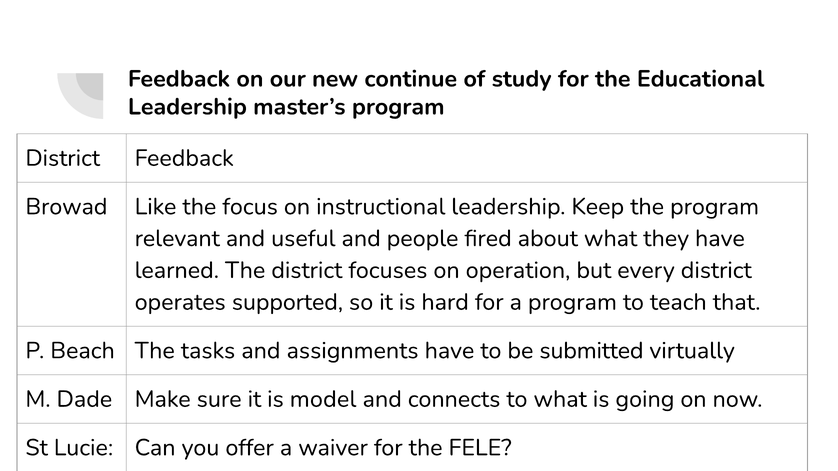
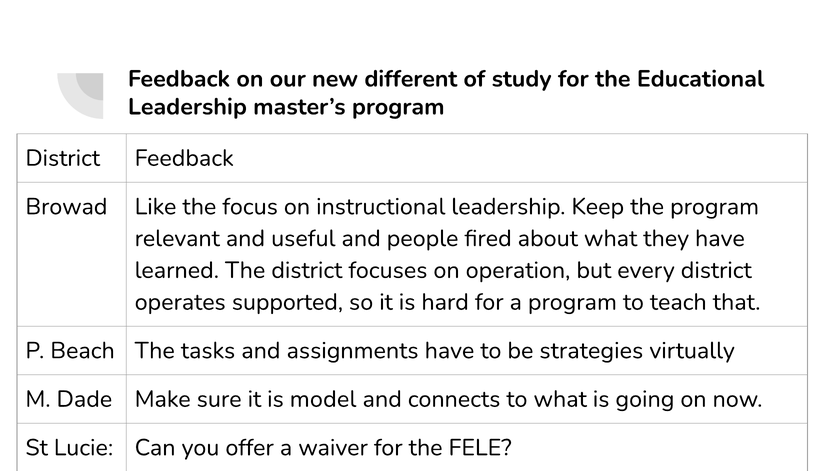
continue: continue -> different
submitted: submitted -> strategies
